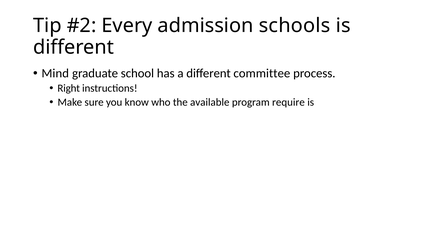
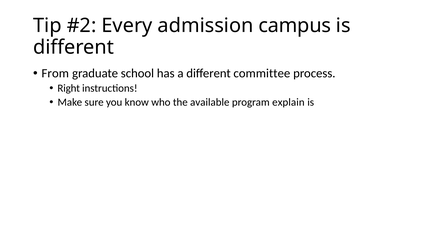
schools: schools -> campus
Mind: Mind -> From
require: require -> explain
